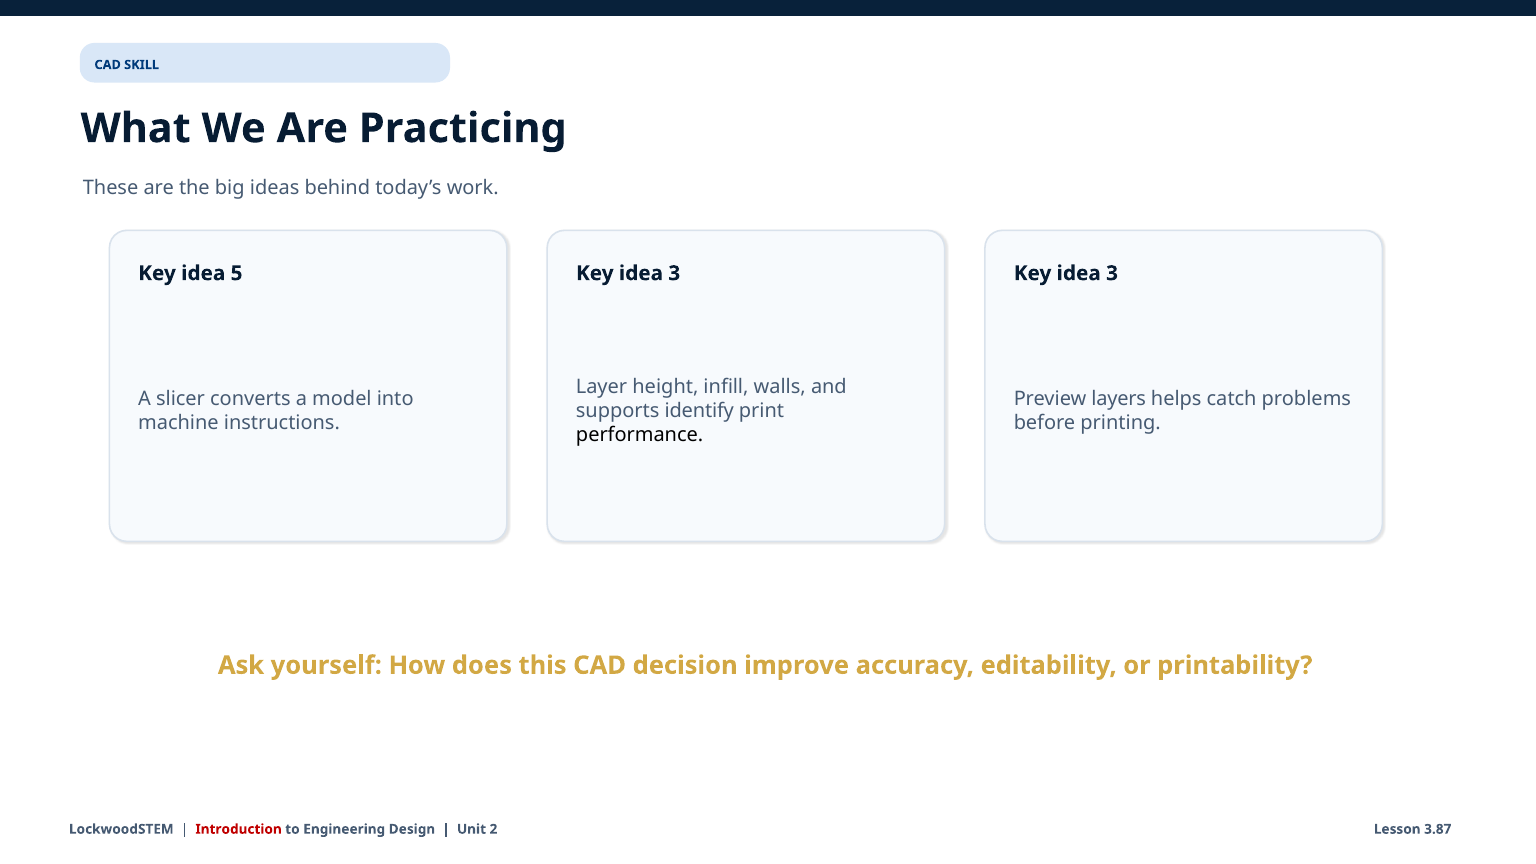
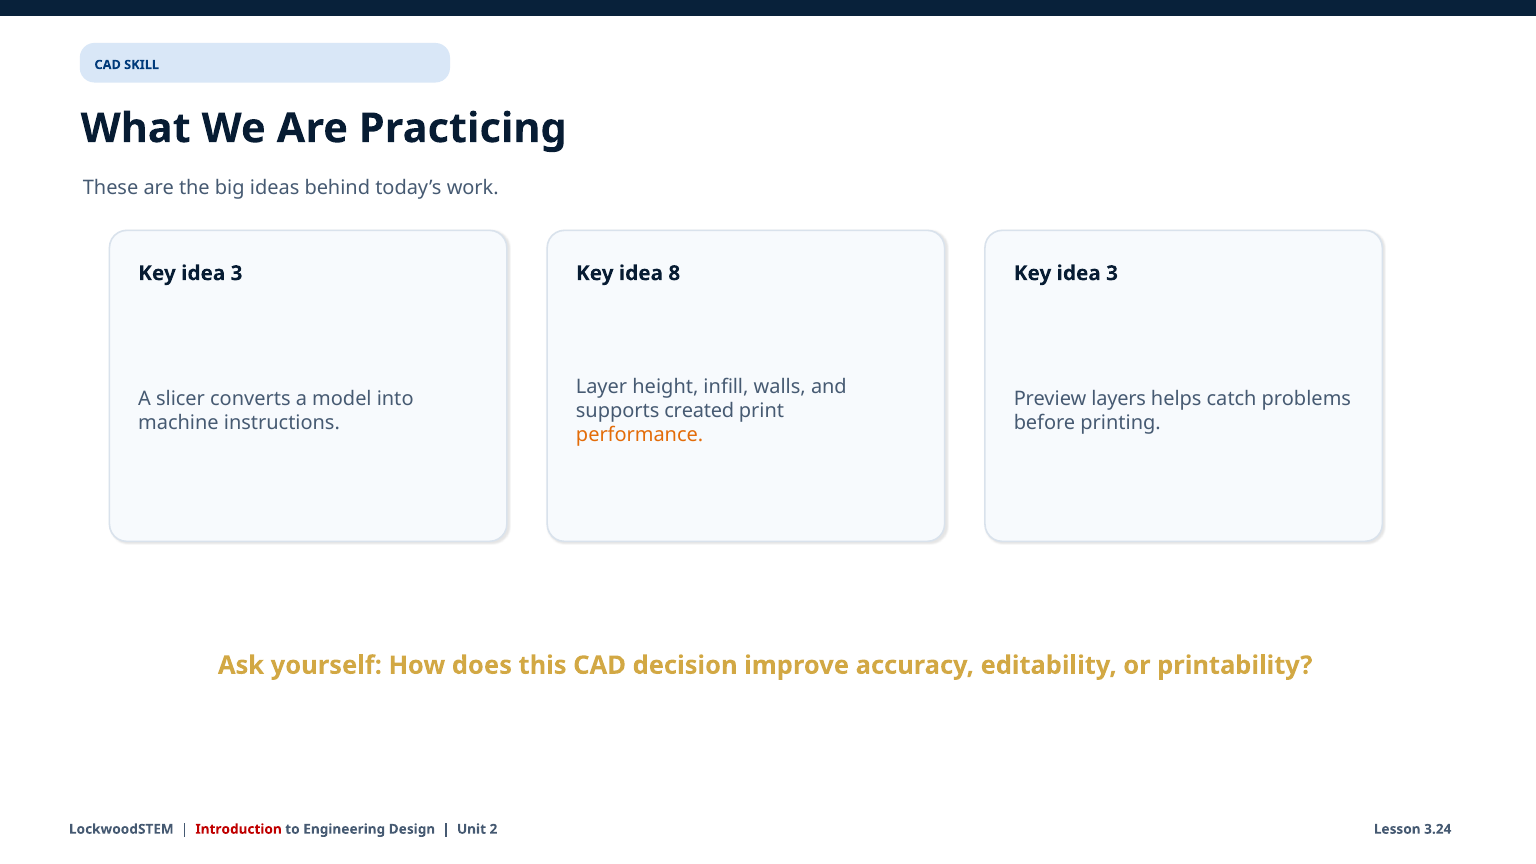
5 at (237, 273): 5 -> 3
3 at (674, 273): 3 -> 8
identify: identify -> created
performance colour: black -> orange
3.87: 3.87 -> 3.24
